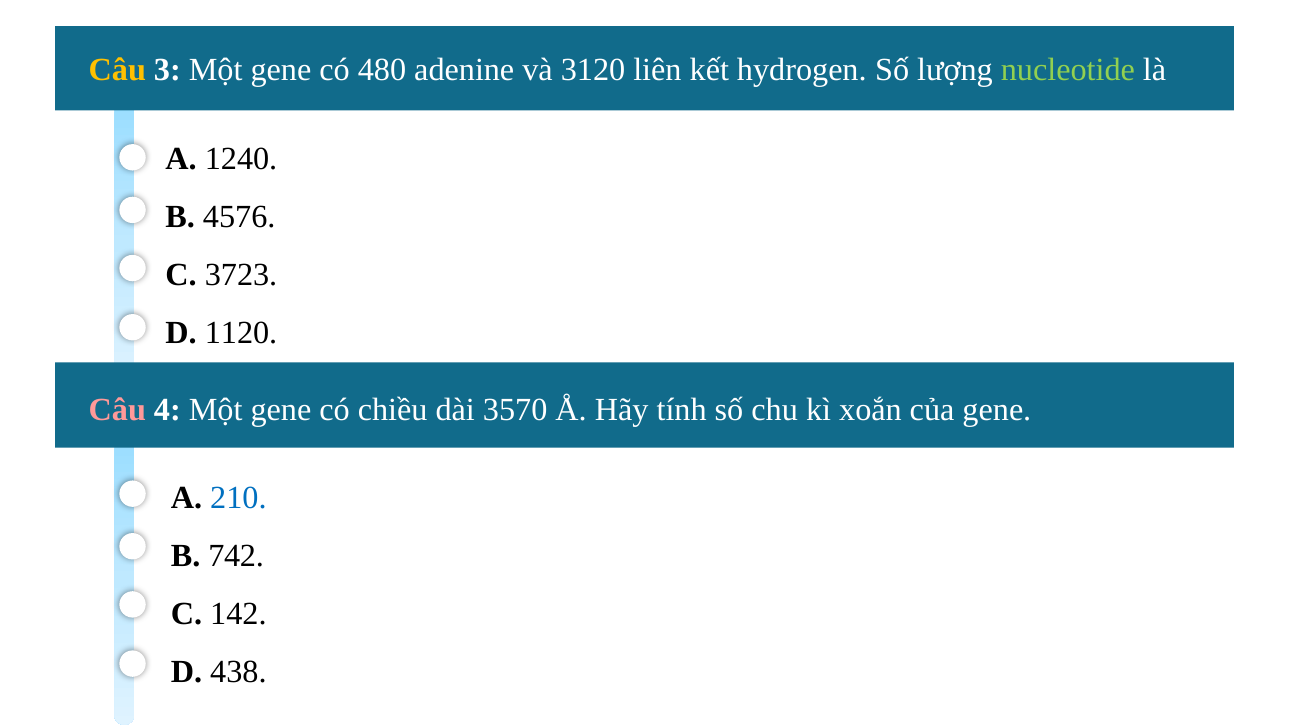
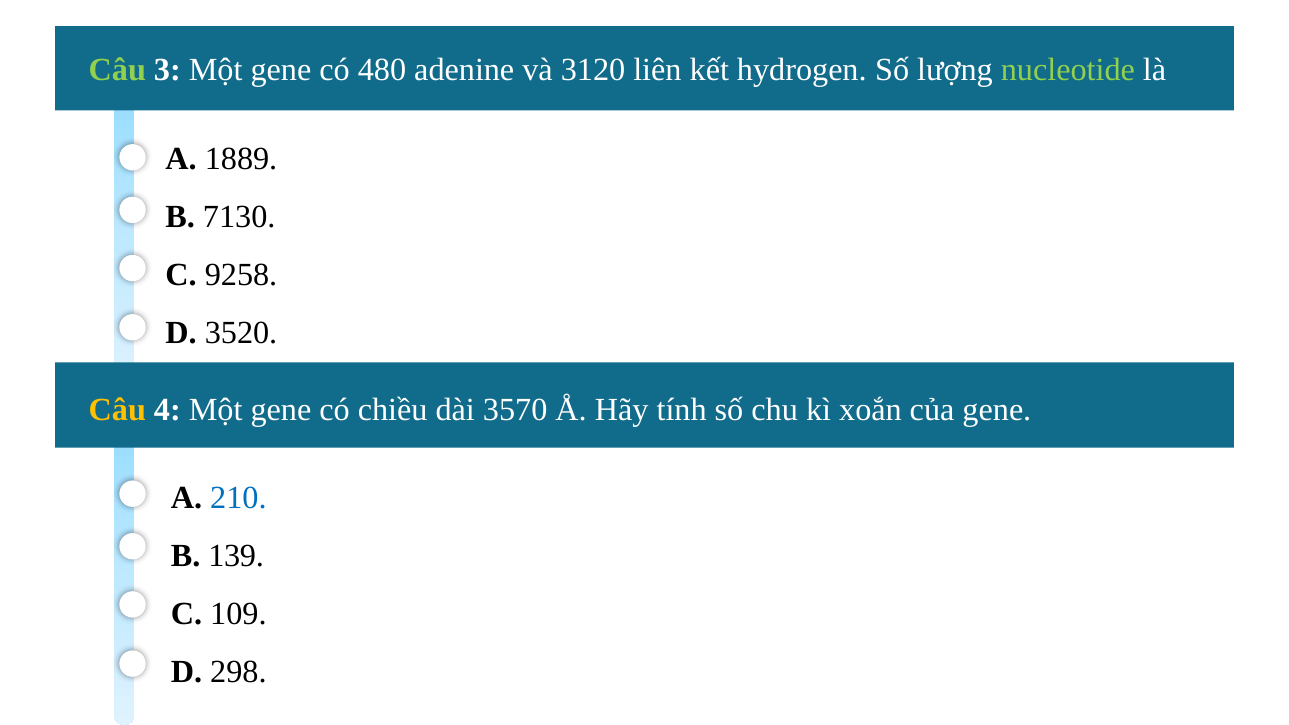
Câu at (117, 70) colour: yellow -> light green
1240: 1240 -> 1889
4576: 4576 -> 7130
3723: 3723 -> 9258
1120: 1120 -> 3520
Câu at (117, 410) colour: pink -> yellow
742: 742 -> 139
142: 142 -> 109
438: 438 -> 298
